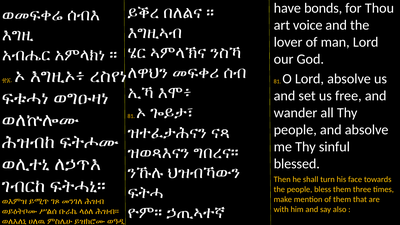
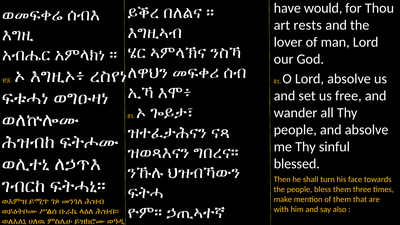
bonds: bonds -> would
voice: voice -> rests
